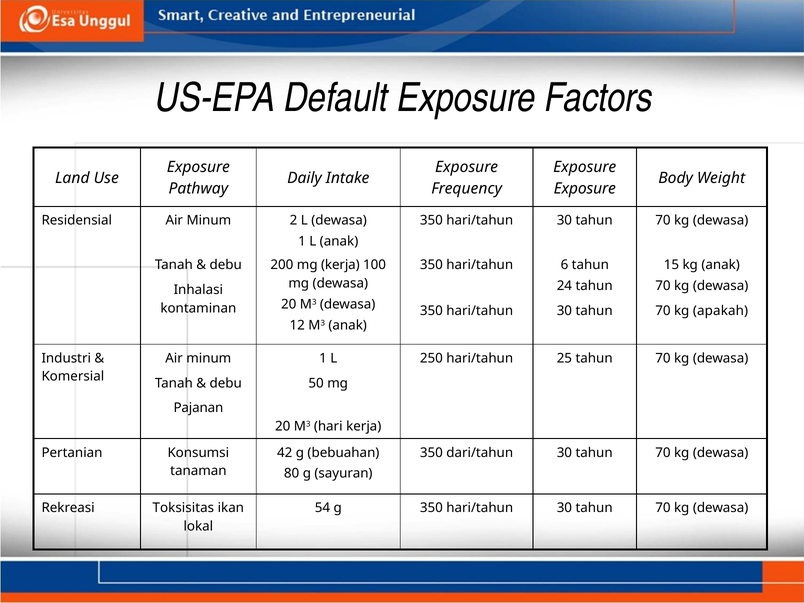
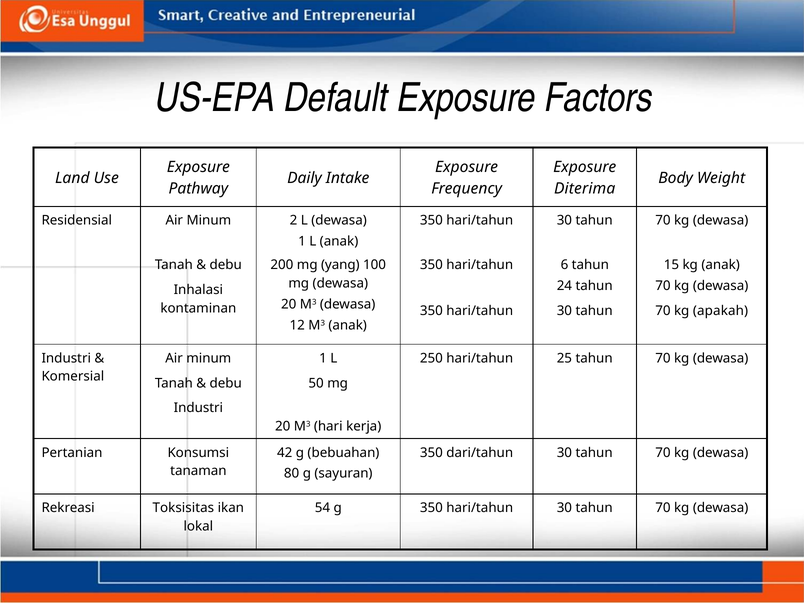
Exposure at (585, 189): Exposure -> Diterima
mg kerja: kerja -> yang
Pajanan at (198, 408): Pajanan -> Industri
